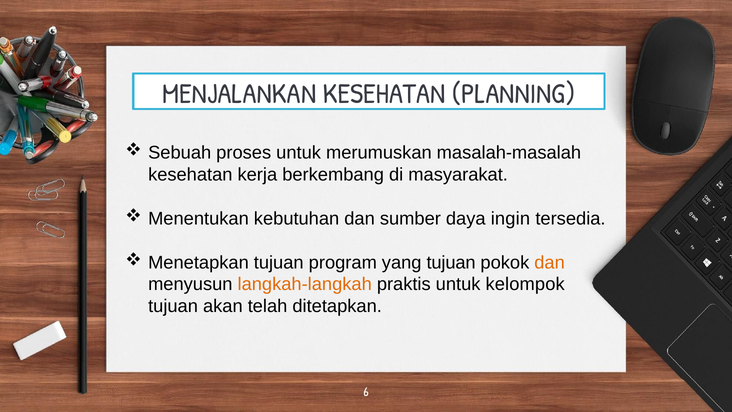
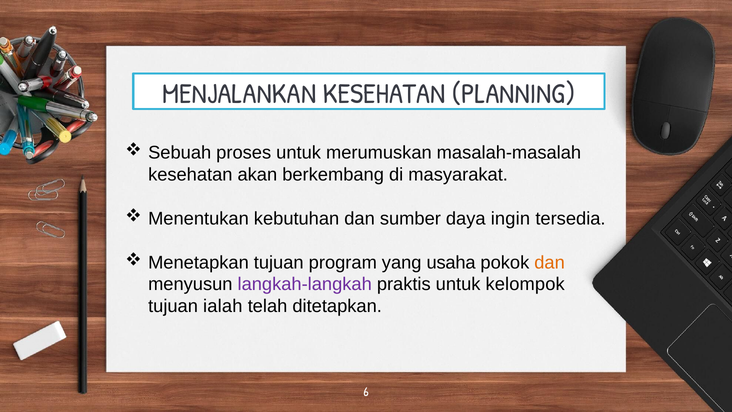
kerja: kerja -> akan
yang tujuan: tujuan -> usaha
langkah-langkah colour: orange -> purple
akan: akan -> ialah
